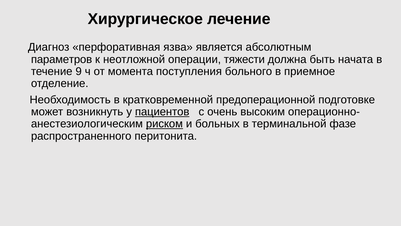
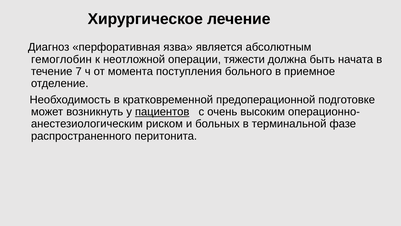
параметров: параметров -> гемоглобин
9: 9 -> 7
риском underline: present -> none
